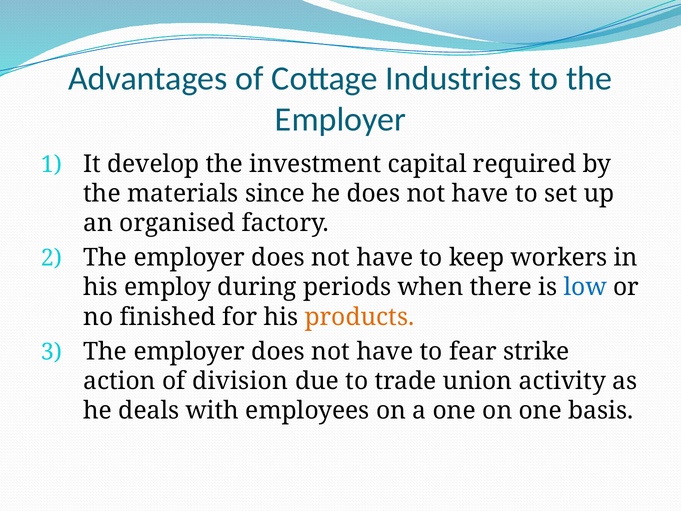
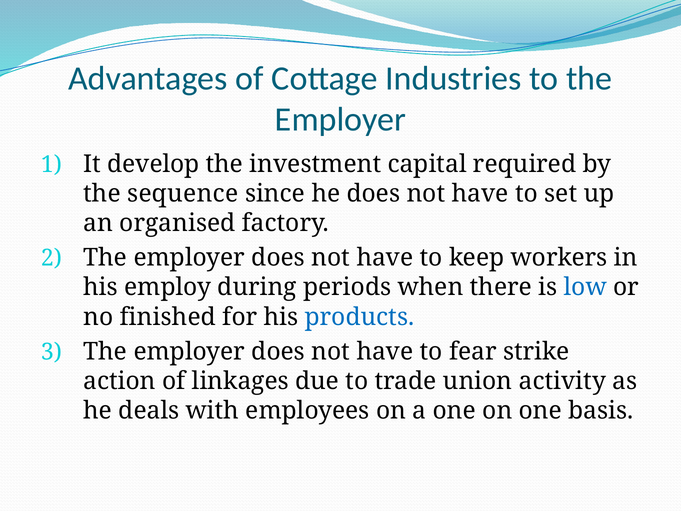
materials: materials -> sequence
products colour: orange -> blue
division: division -> linkages
